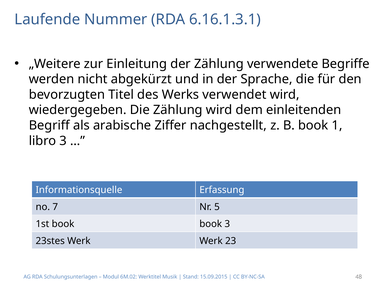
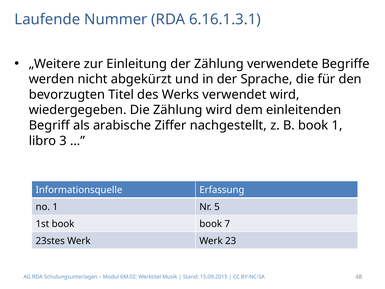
no 7: 7 -> 1
book 3: 3 -> 7
